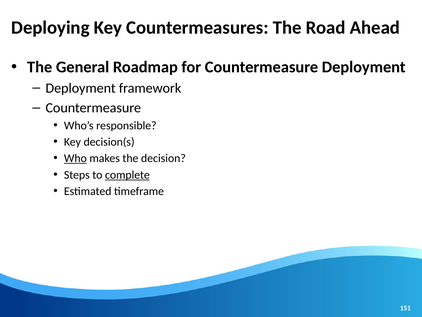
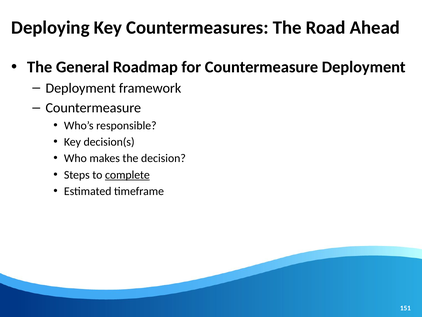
Who underline: present -> none
